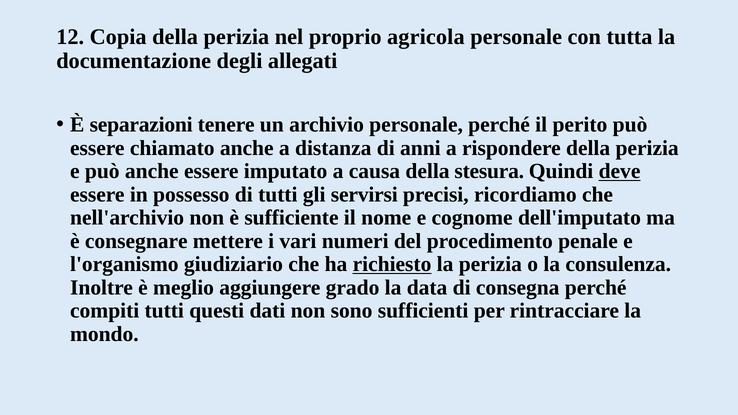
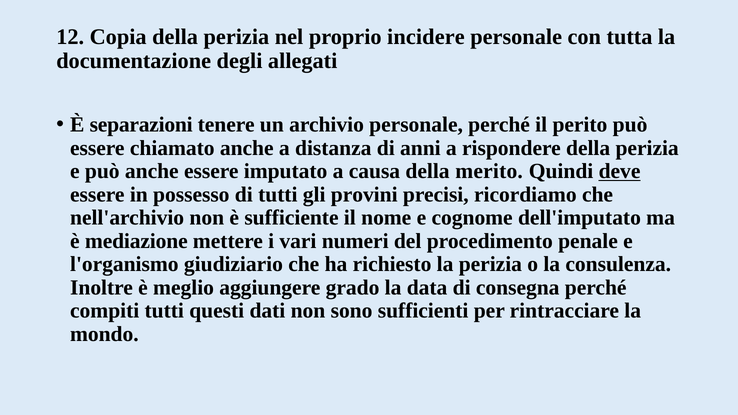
agricola: agricola -> incidere
stesura: stesura -> merito
servirsi: servirsi -> provini
consegnare: consegnare -> mediazione
richiesto underline: present -> none
